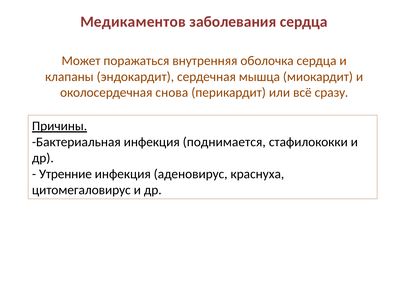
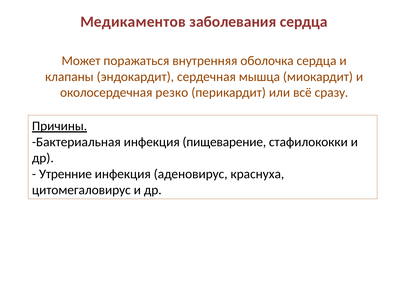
снова: снова -> резко
поднимается: поднимается -> пищеварение
